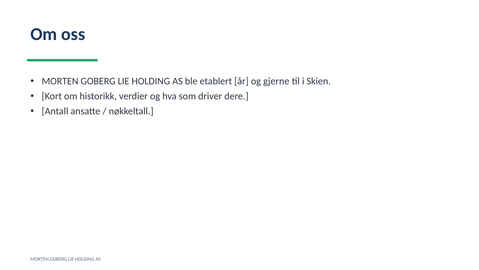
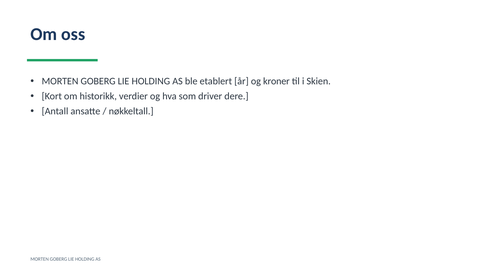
gjerne: gjerne -> kroner
